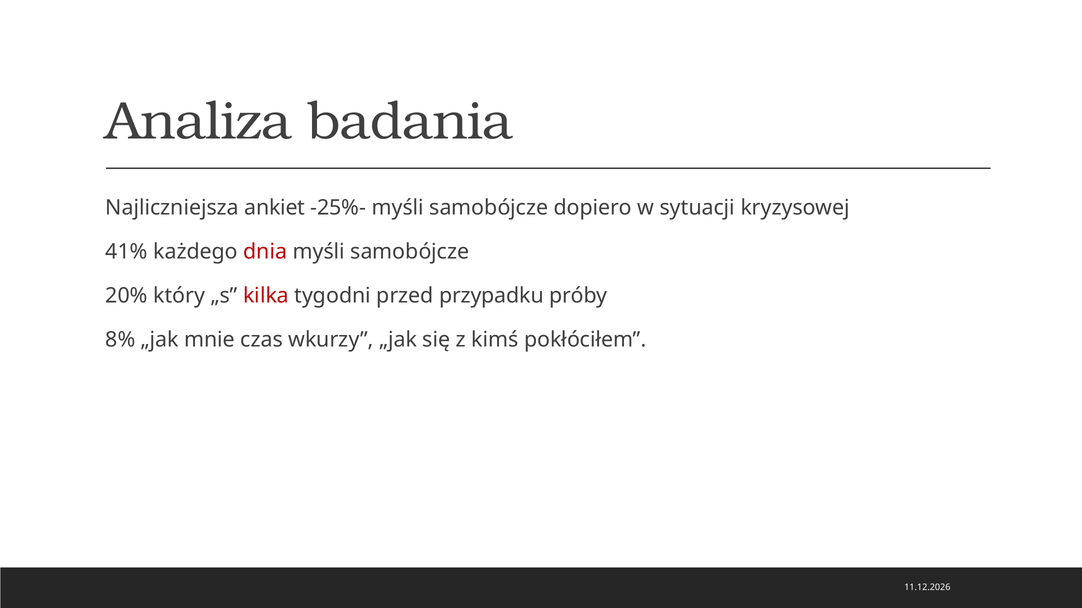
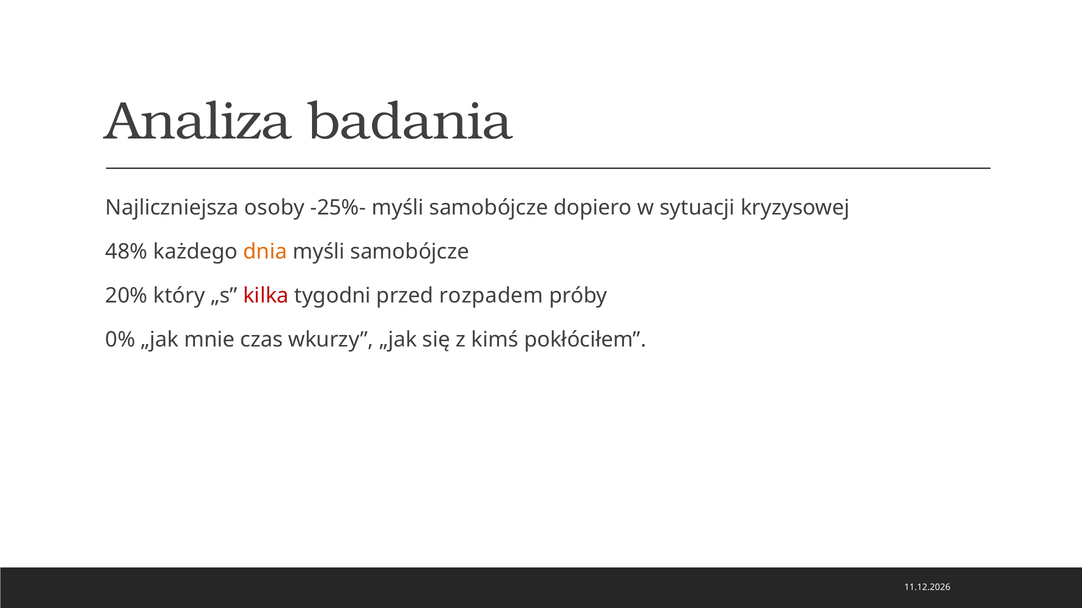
ankiet: ankiet -> osoby
41%: 41% -> 48%
dnia colour: red -> orange
przypadku: przypadku -> rozpadem
8%: 8% -> 0%
